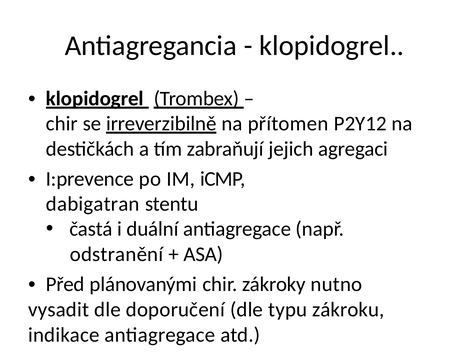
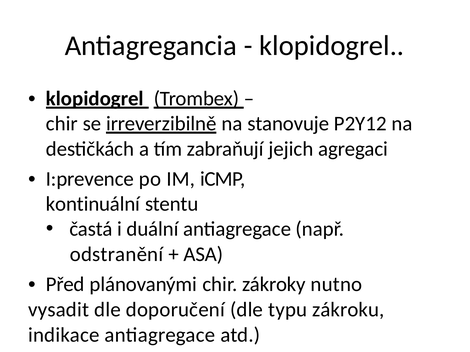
přítomen: přítomen -> stanovuje
dabigatran: dabigatran -> kontinuální
